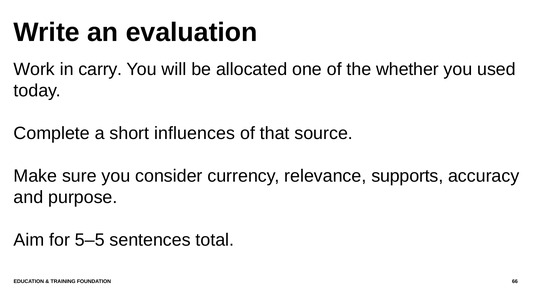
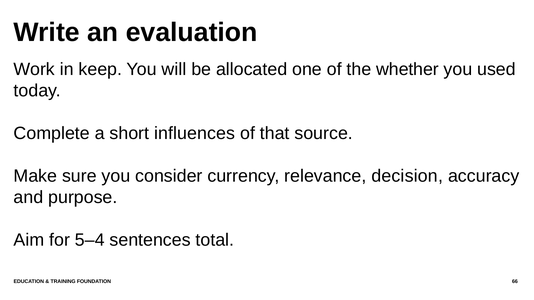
carry: carry -> keep
supports: supports -> decision
5–5: 5–5 -> 5–4
